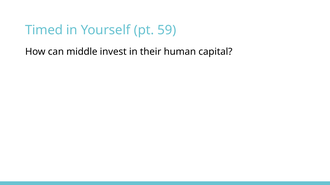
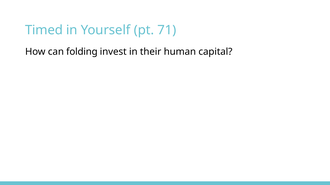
59: 59 -> 71
middle: middle -> folding
